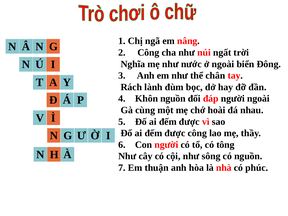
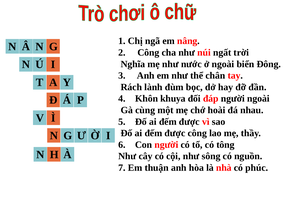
Khôn nguồn: nguồn -> khuya
